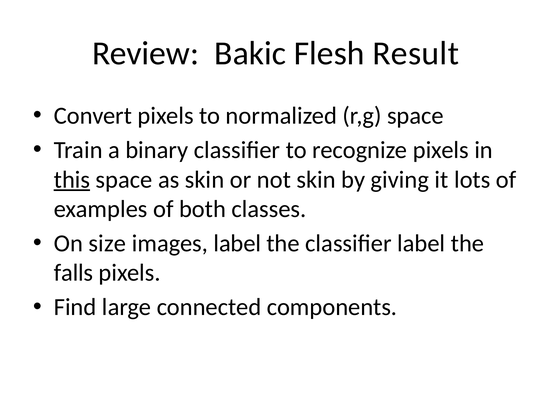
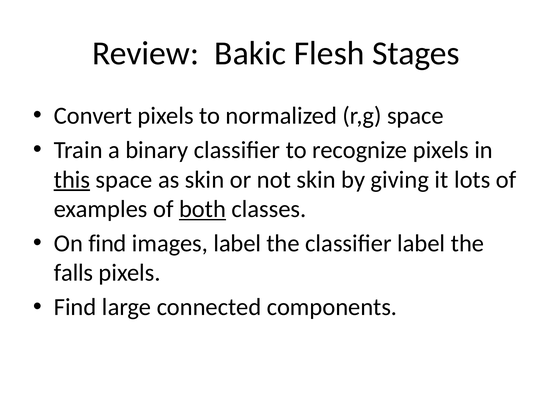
Result: Result -> Stages
both underline: none -> present
On size: size -> find
